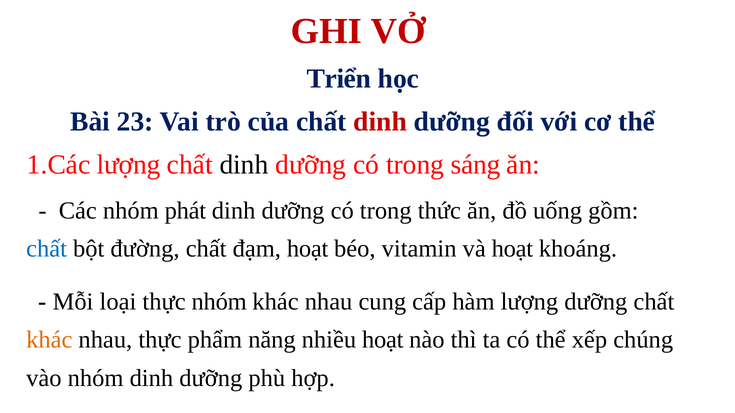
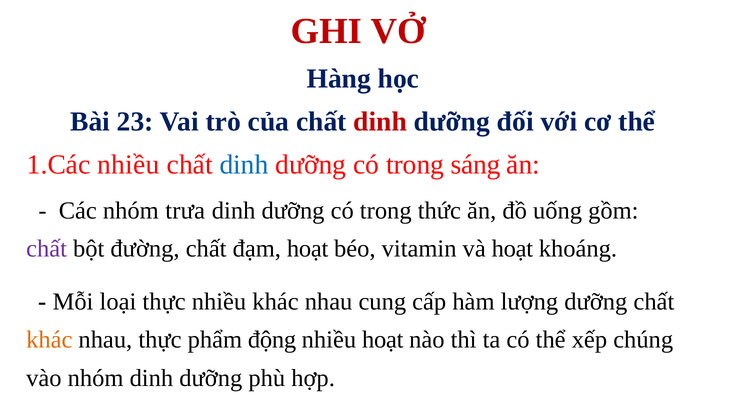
Triển: Triển -> Hàng
1.Các lượng: lượng -> nhiều
dinh at (244, 165) colour: black -> blue
phát: phát -> trưa
chất at (47, 249) colour: blue -> purple
thực nhóm: nhóm -> nhiều
năng: năng -> động
